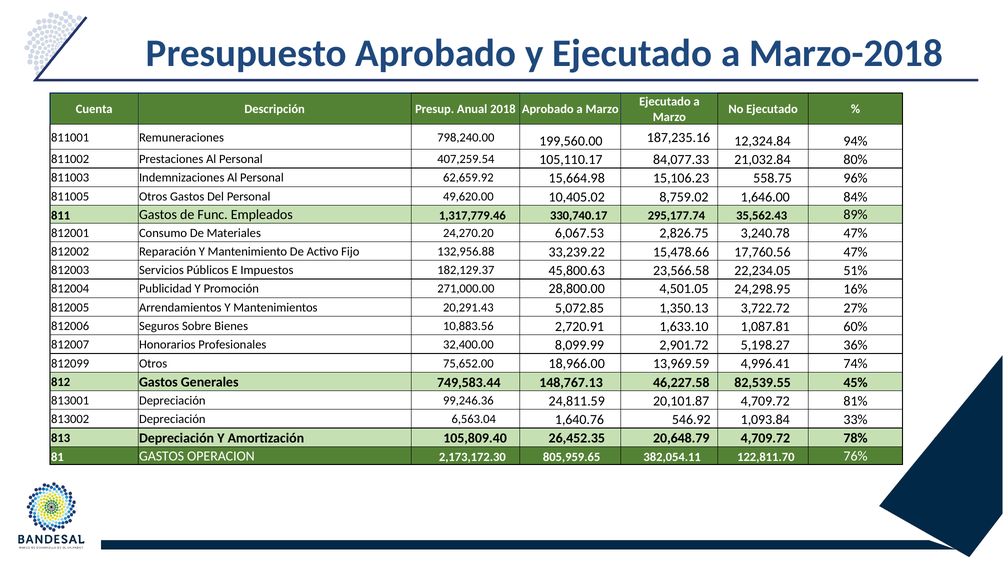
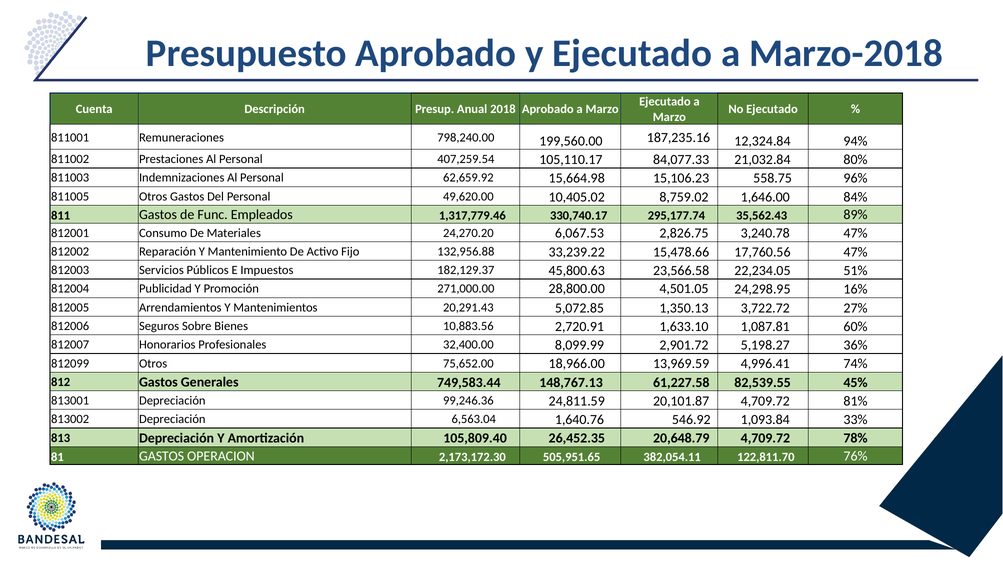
46,227.58: 46,227.58 -> 61,227.58
805,959.65: 805,959.65 -> 505,951.65
